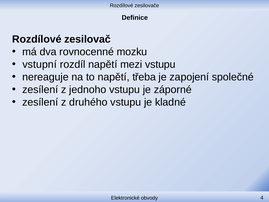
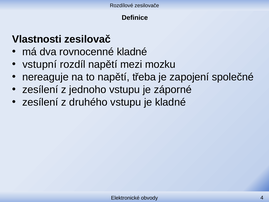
Rozdílové at (37, 39): Rozdílové -> Vlastnosti
rovnocenné mozku: mozku -> kladné
mezi vstupu: vstupu -> mozku
